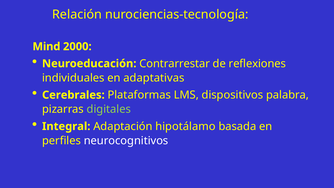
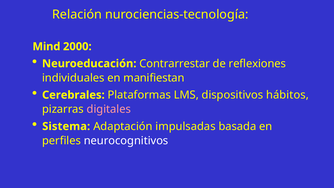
adaptativas: adaptativas -> manifiestan
palabra: palabra -> hábitos
digitales colour: light green -> pink
Integral: Integral -> Sistema
hipotálamo: hipotálamo -> impulsadas
